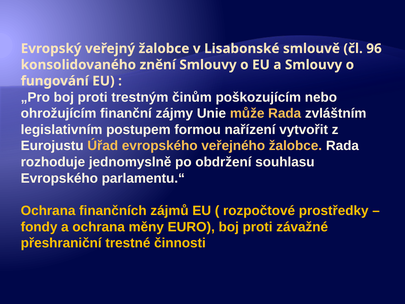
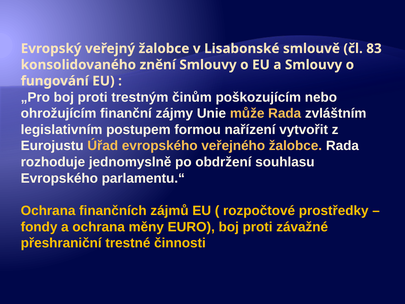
96: 96 -> 83
